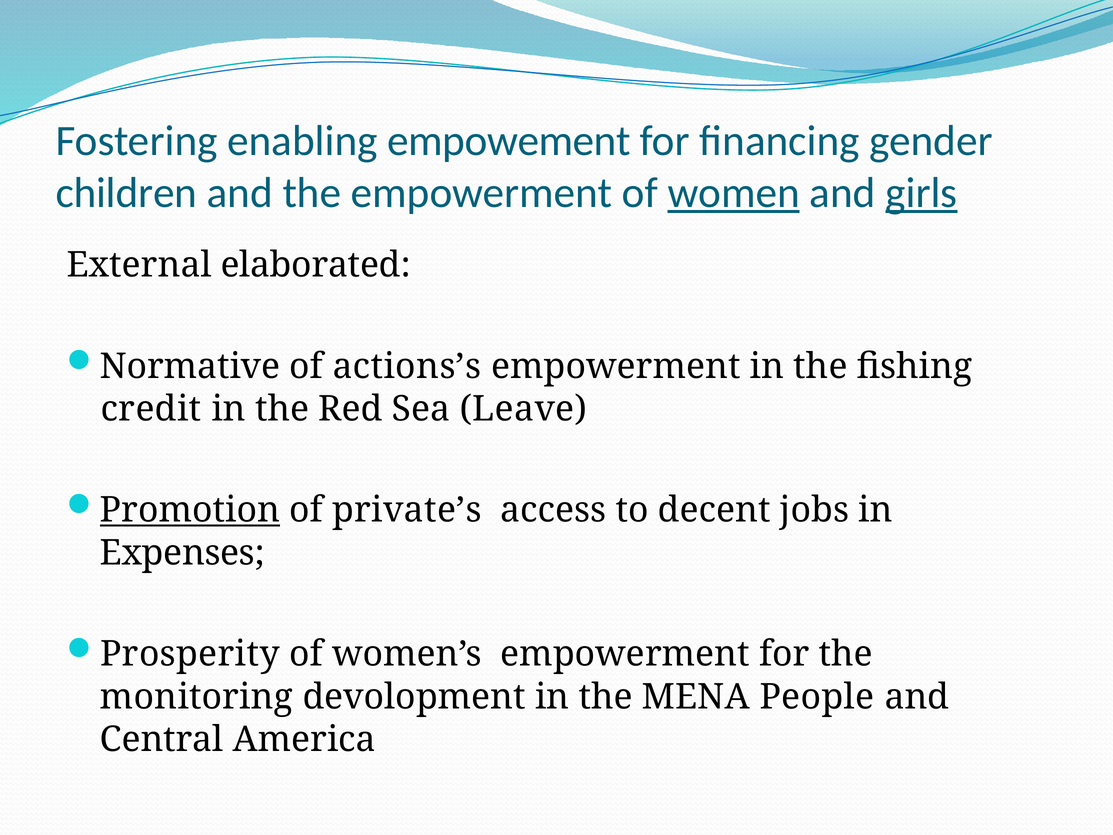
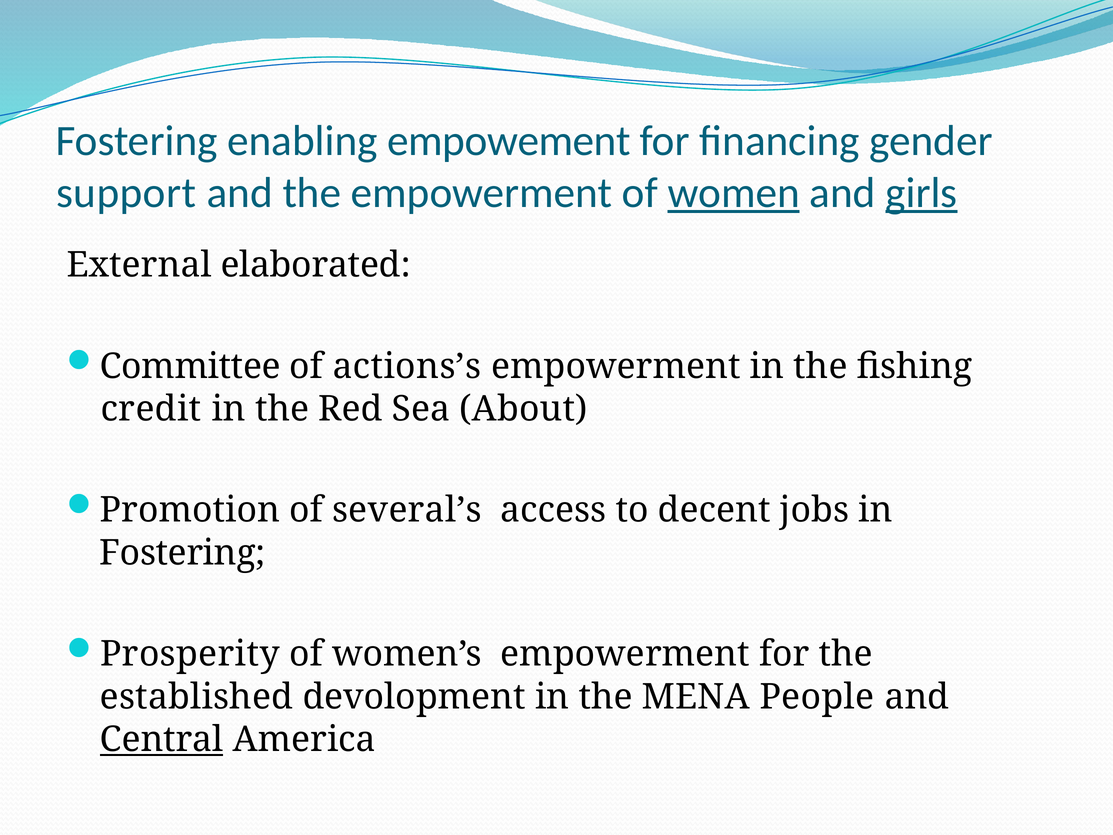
children: children -> support
Normative: Normative -> Committee
Leave: Leave -> About
Promotion underline: present -> none
private’s: private’s -> several’s
Expenses at (182, 553): Expenses -> Fostering
monitoring: monitoring -> established
Central underline: none -> present
